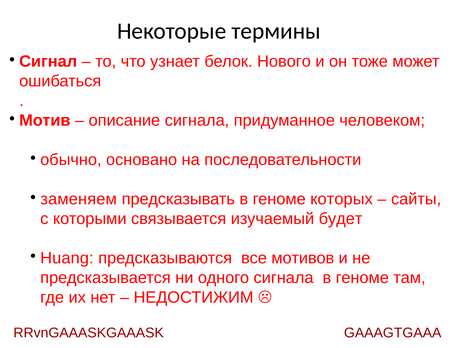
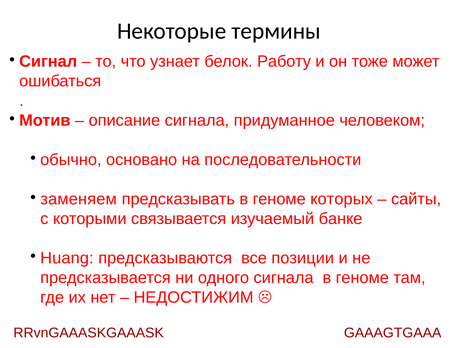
Нового: Нового -> Работу
будет: будет -> банке
мотивов: мотивов -> позиции
